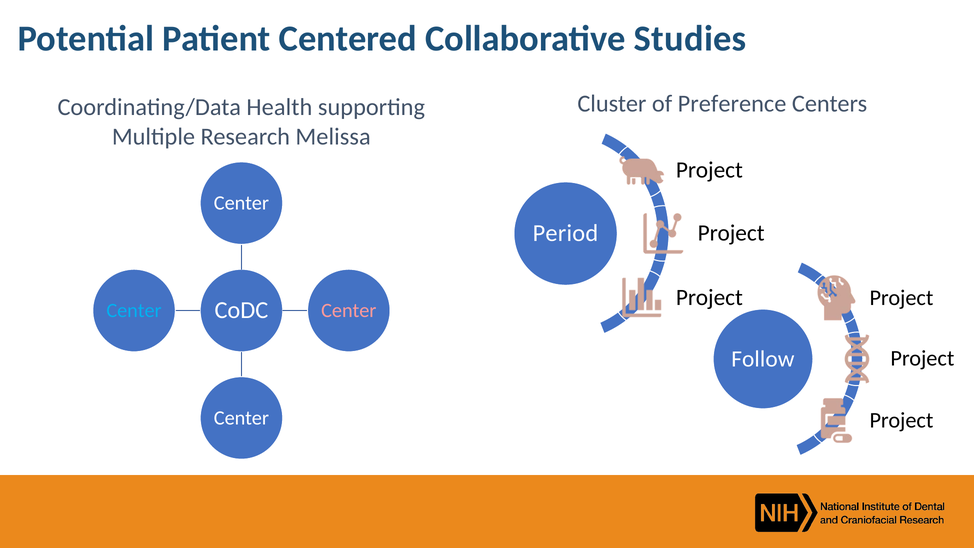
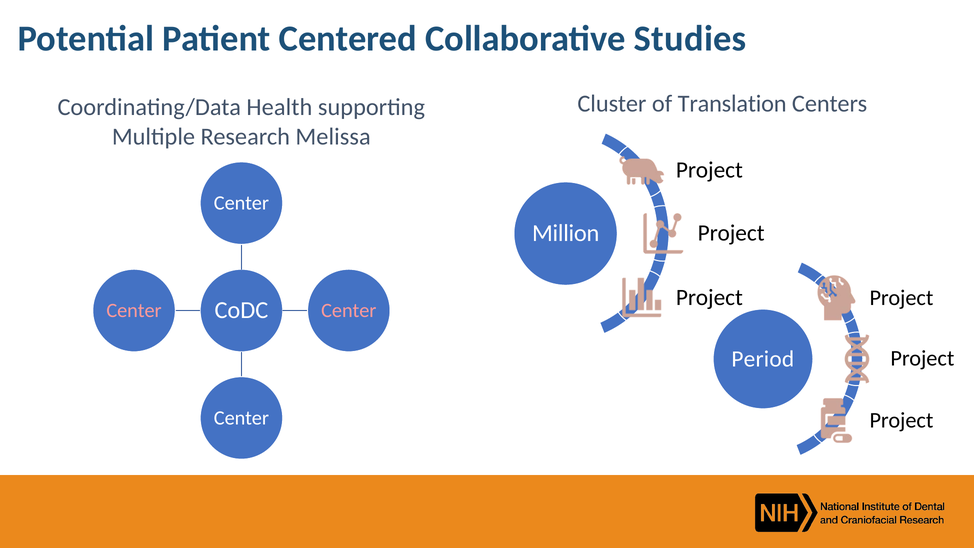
Preference: Preference -> Translation
Period: Period -> Million
Center at (134, 310) colour: light blue -> pink
Follow: Follow -> Period
